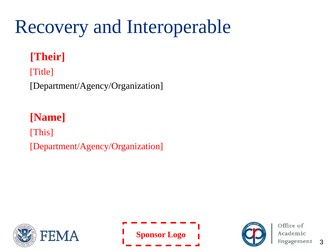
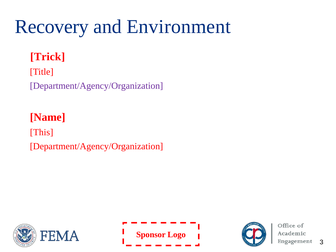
Interoperable: Interoperable -> Environment
Their: Their -> Trick
Department/Agency/Organization at (96, 86) colour: black -> purple
